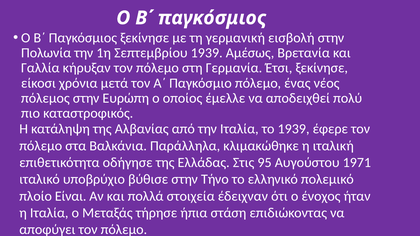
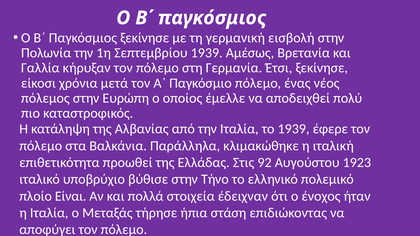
οδήγησε: οδήγησε -> προωθεί
95: 95 -> 92
1971: 1971 -> 1923
